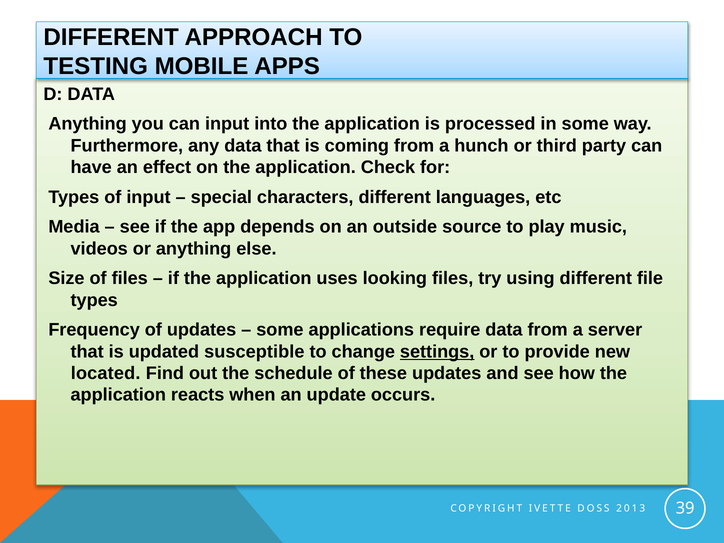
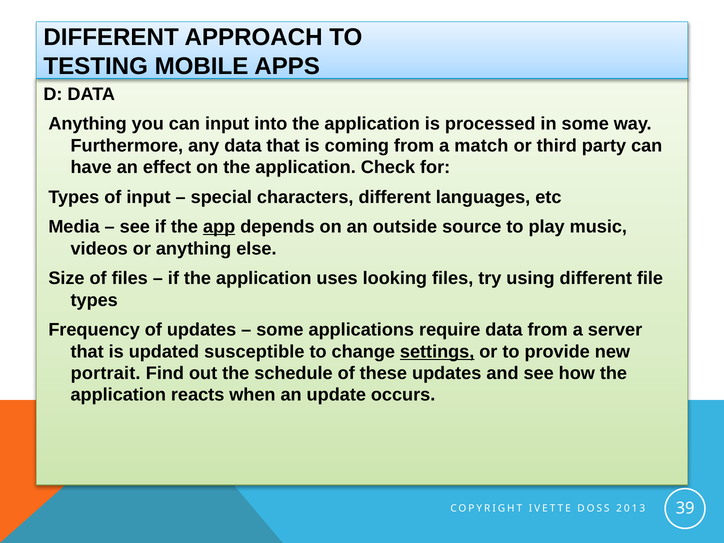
hunch: hunch -> match
app underline: none -> present
located: located -> portrait
